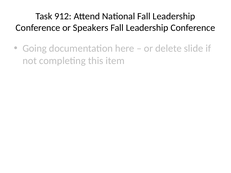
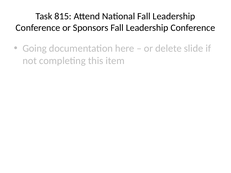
912: 912 -> 815
Speakers: Speakers -> Sponsors
